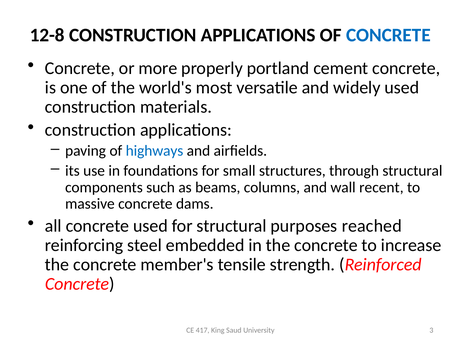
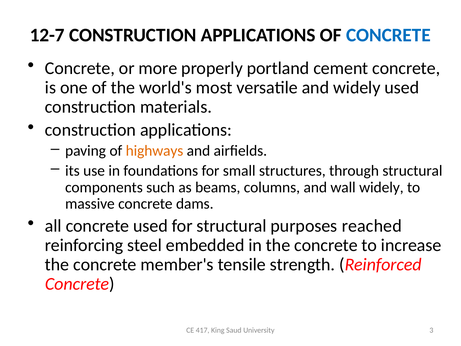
12-8: 12-8 -> 12-7
highways colour: blue -> orange
wall recent: recent -> widely
